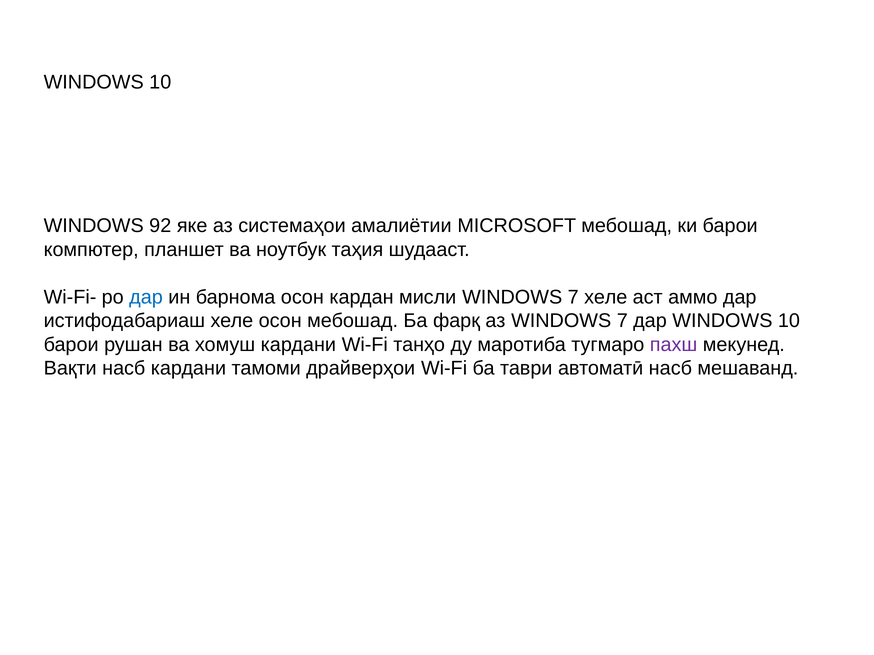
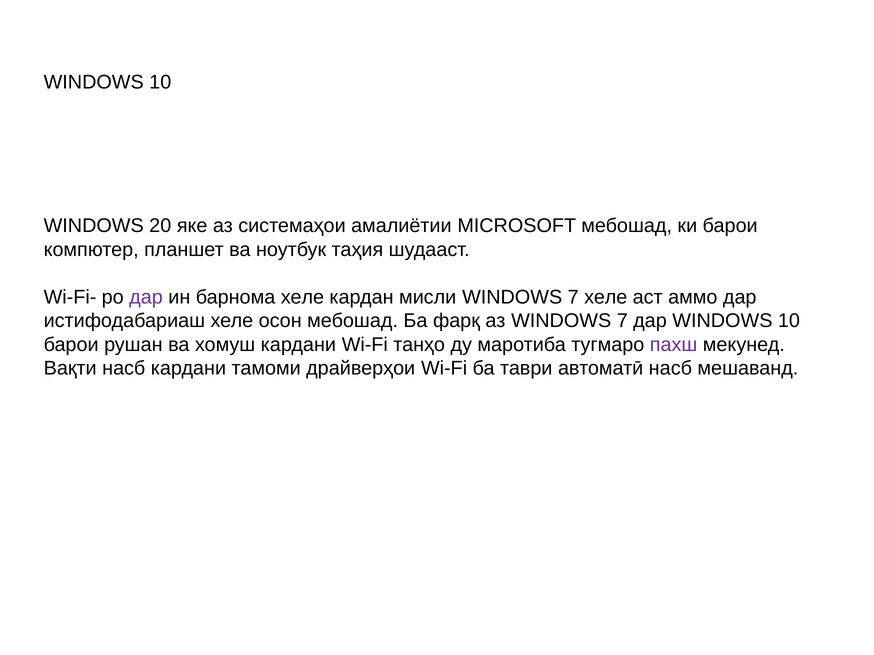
92: 92 -> 20
дар at (146, 297) colour: blue -> purple
барнома осон: осон -> хеле
